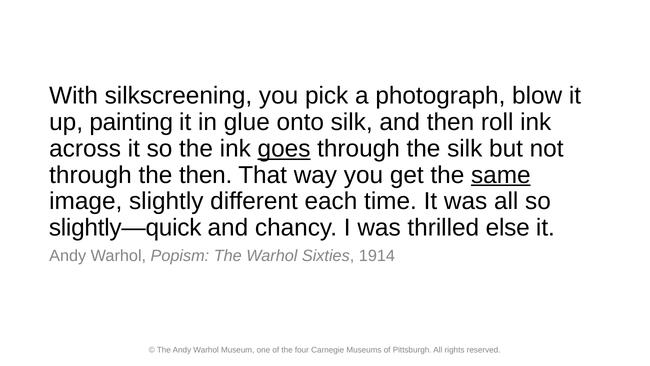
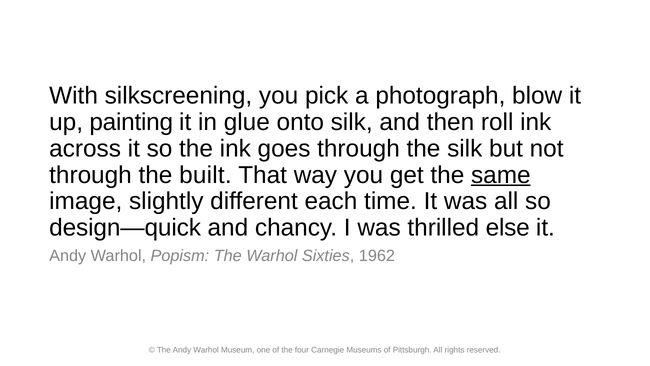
goes underline: present -> none
the then: then -> built
slightly—quick: slightly—quick -> design—quick
1914: 1914 -> 1962
